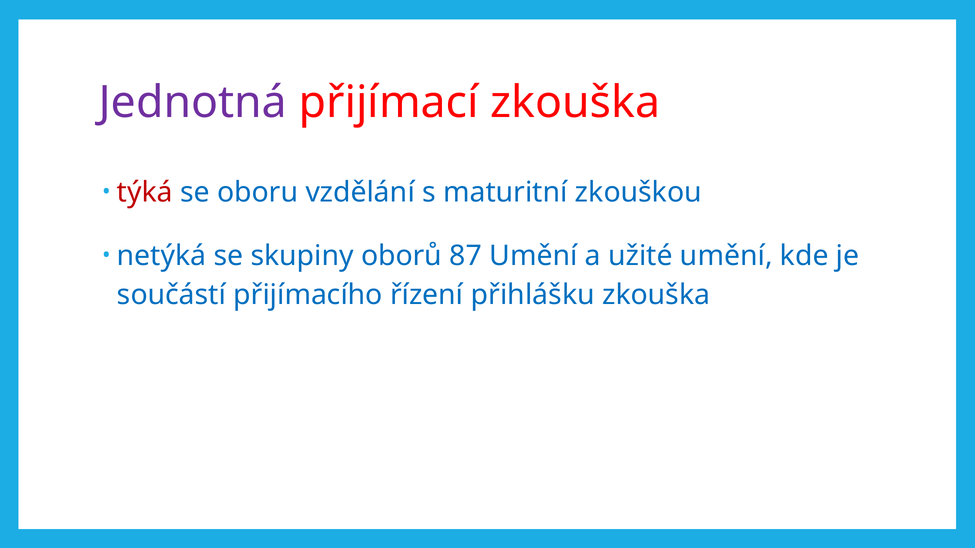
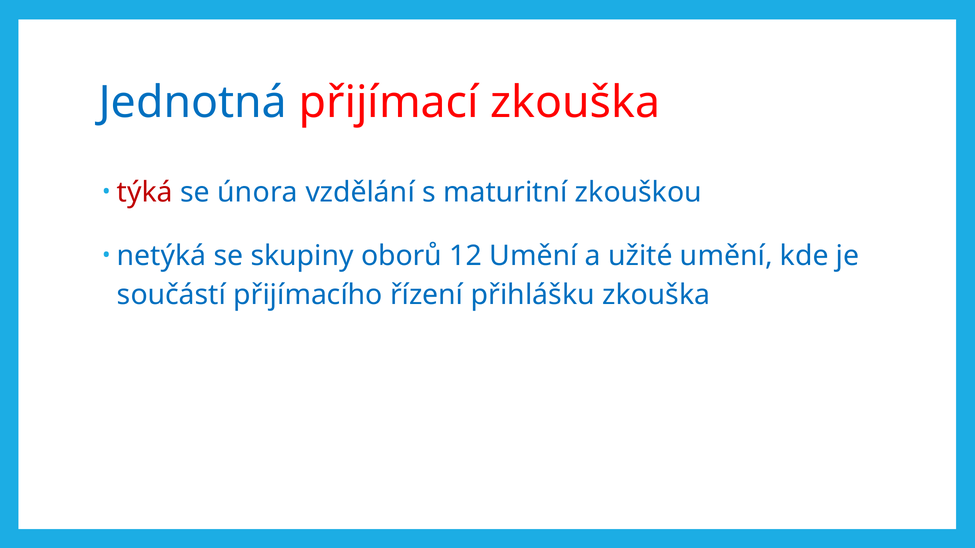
Jednotná colour: purple -> blue
oboru: oboru -> února
87: 87 -> 12
